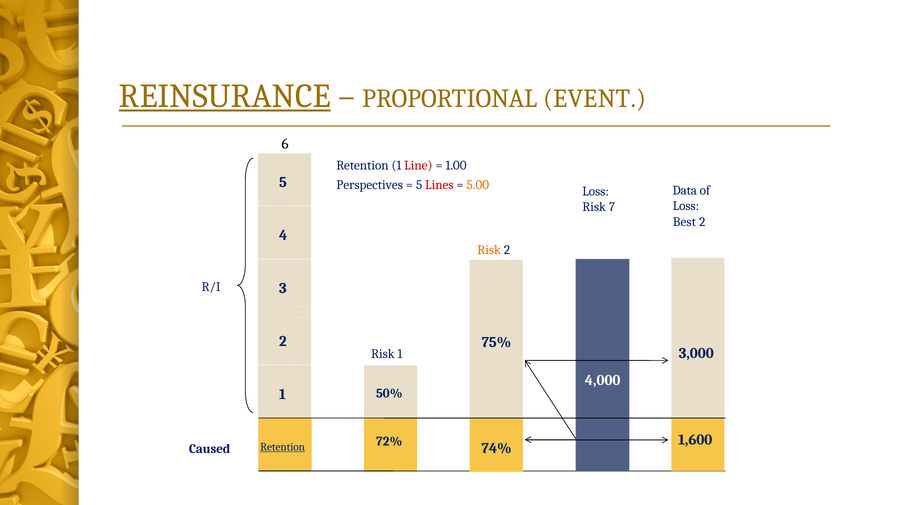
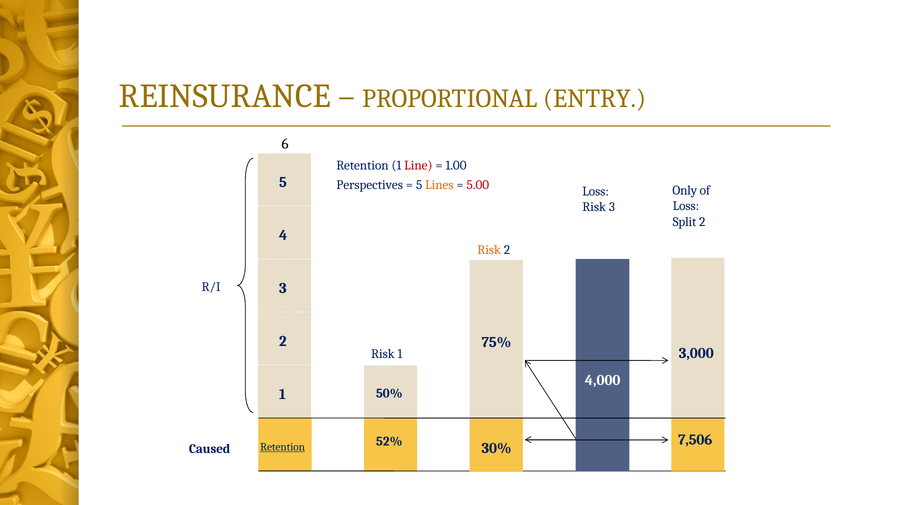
REINSURANCE underline: present -> none
EVENT: EVENT -> ENTRY
Lines colour: red -> orange
5.00 colour: orange -> red
Data: Data -> Only
Risk 7: 7 -> 3
Best: Best -> Split
1,600: 1,600 -> 7,506
72%: 72% -> 52%
74%: 74% -> 30%
